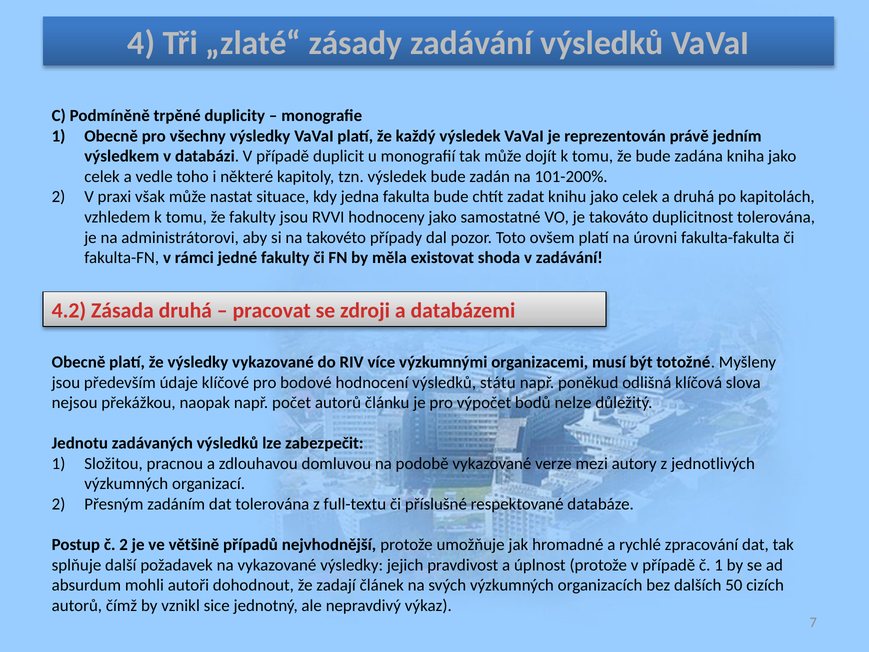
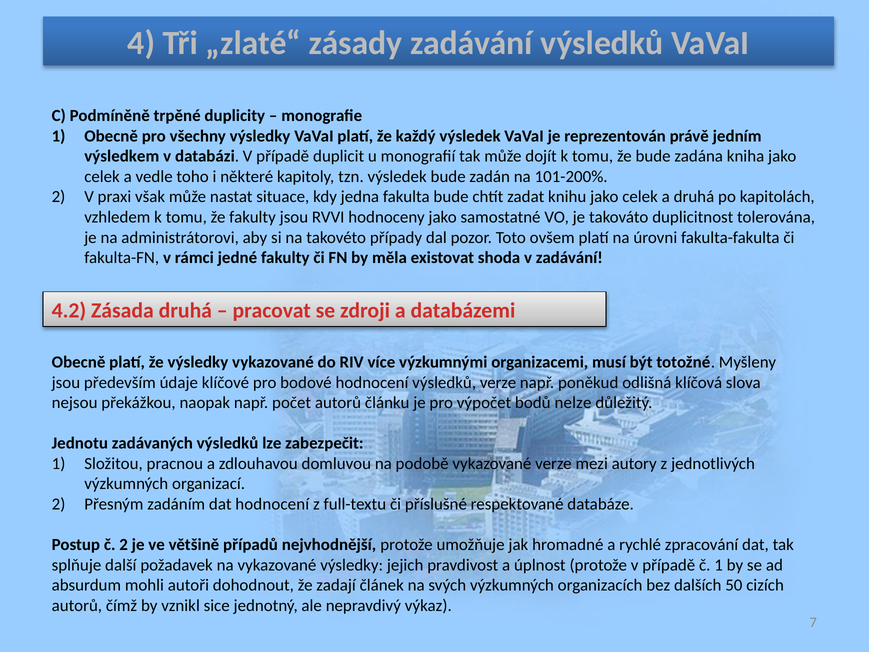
výsledků státu: státu -> verze
dat tolerována: tolerována -> hodnocení
